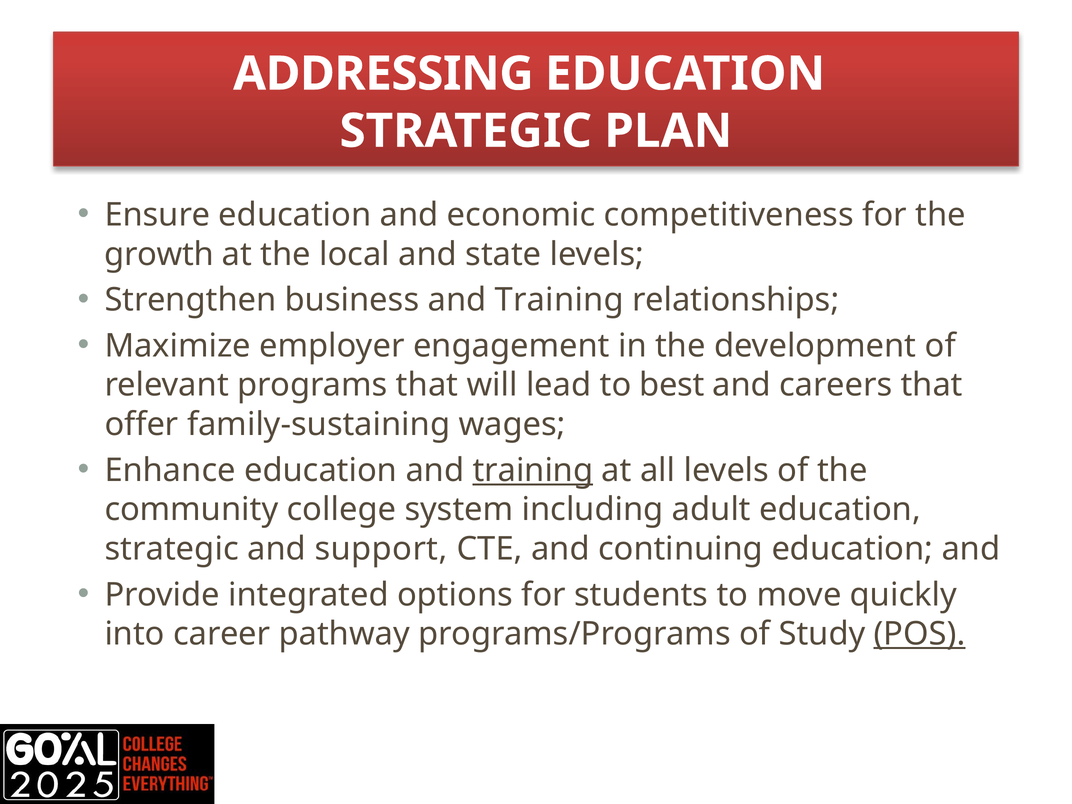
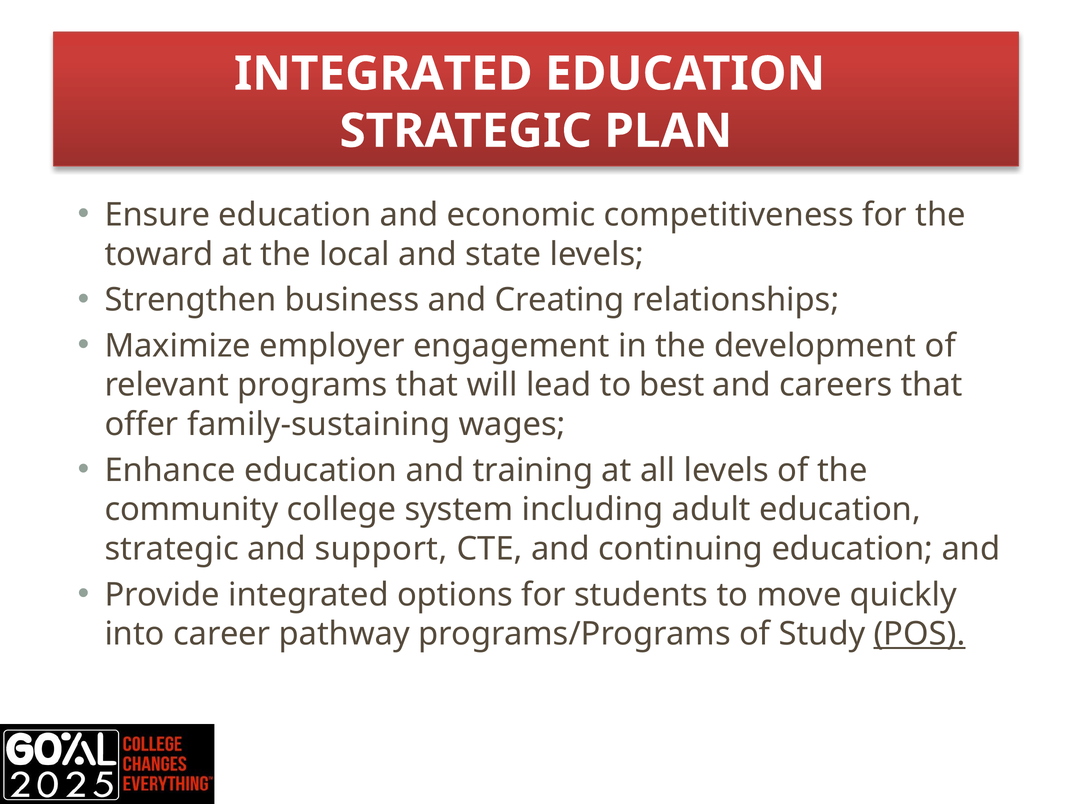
ADDRESSING at (383, 74): ADDRESSING -> INTEGRATED
growth: growth -> toward
business and Training: Training -> Creating
training at (533, 470) underline: present -> none
